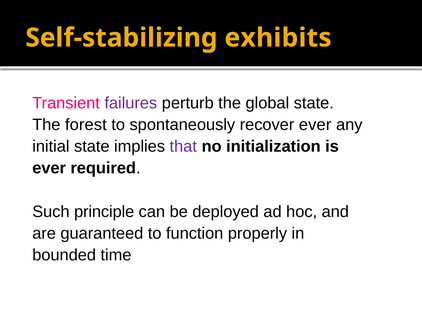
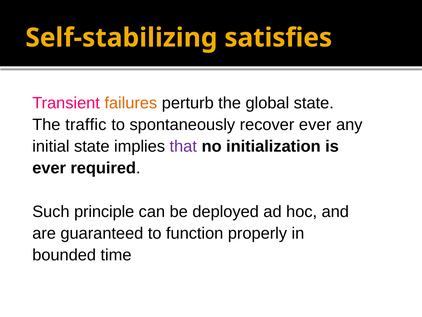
exhibits: exhibits -> satisfies
failures colour: purple -> orange
forest: forest -> traffic
